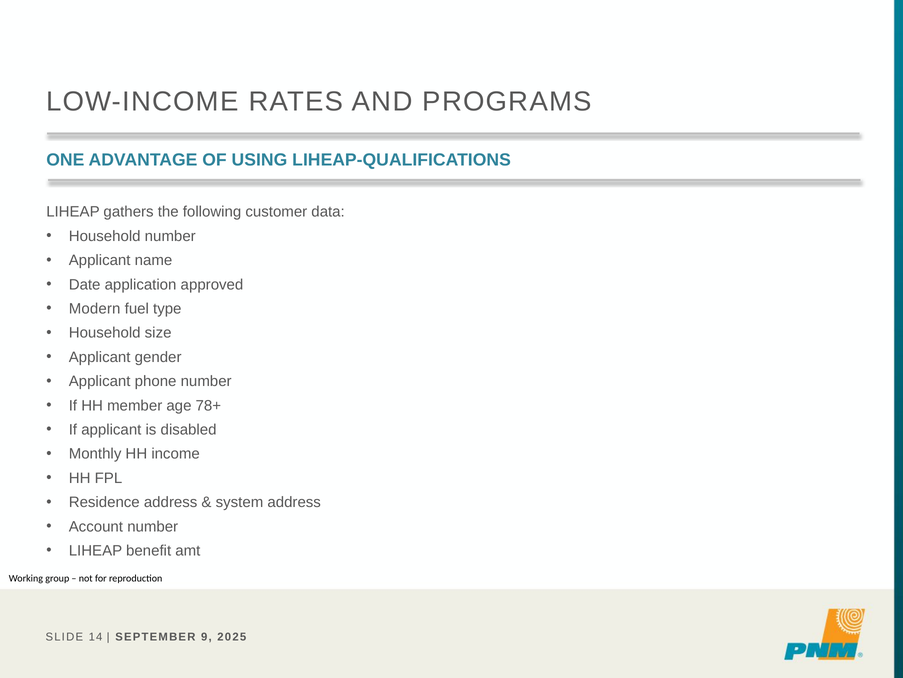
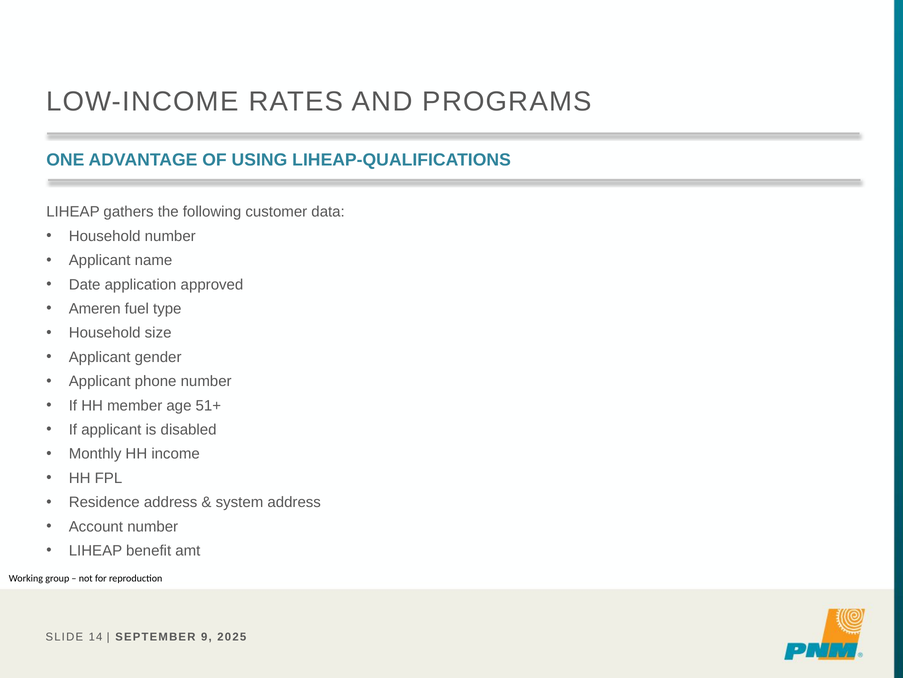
Modern: Modern -> Ameren
78+: 78+ -> 51+
